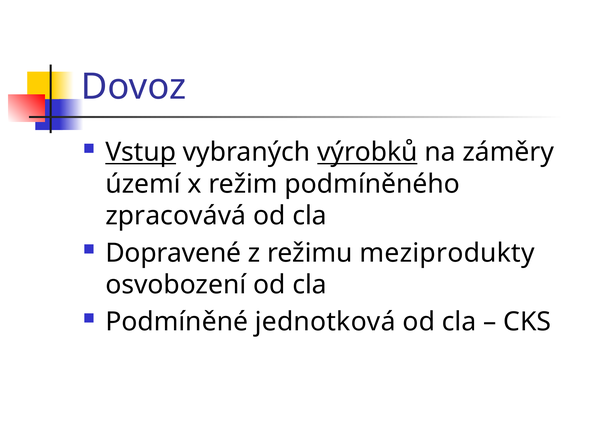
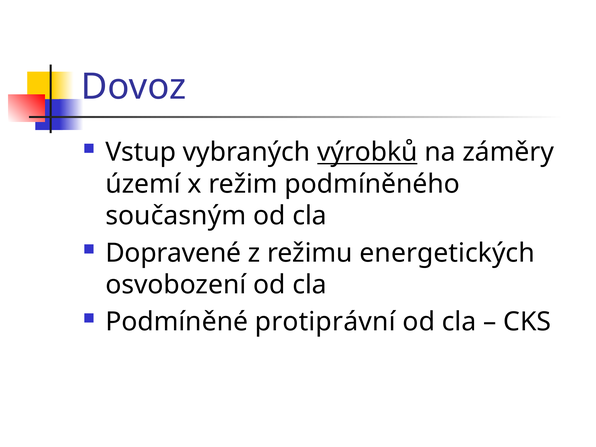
Vstup underline: present -> none
zpracovává: zpracovává -> současným
meziprodukty: meziprodukty -> energetických
jednotková: jednotková -> protiprávní
